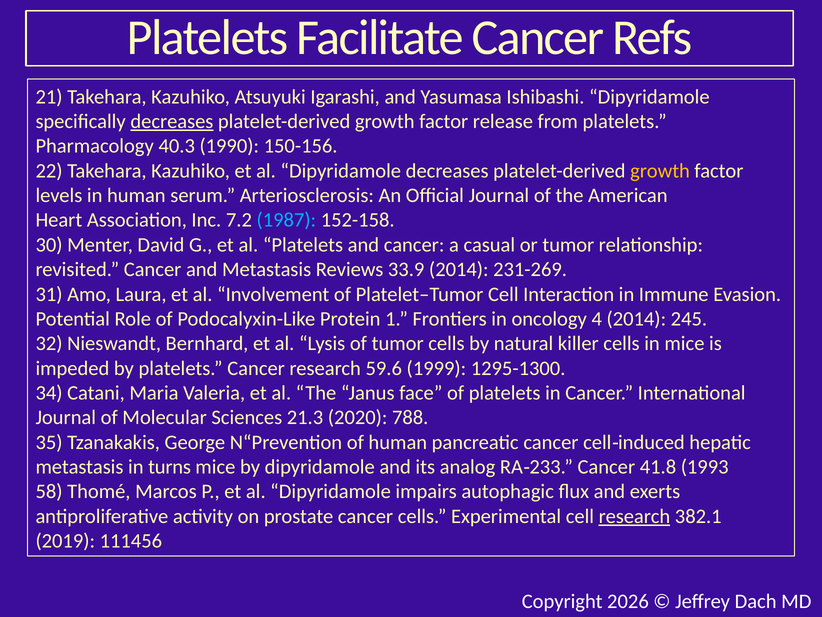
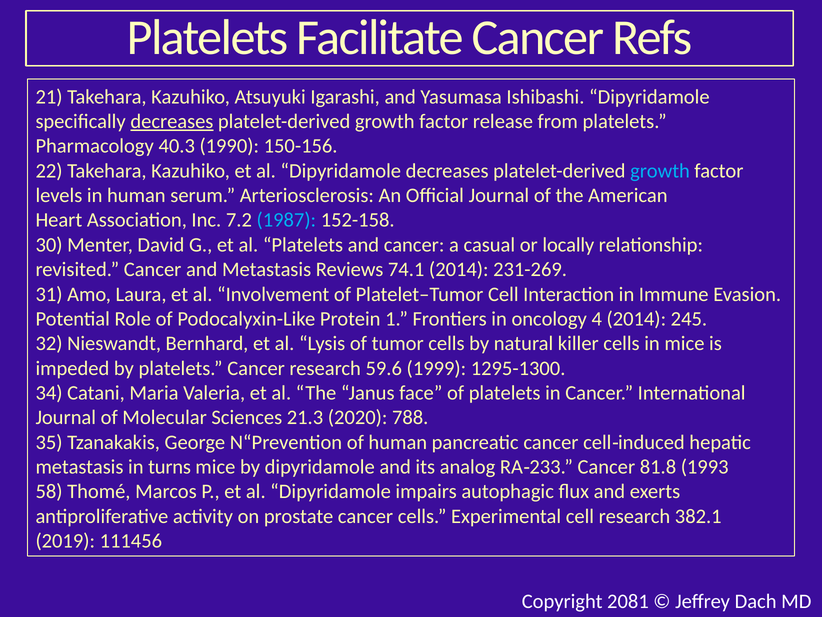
growth at (660, 171) colour: yellow -> light blue
or tumor: tumor -> locally
33.9: 33.9 -> 74.1
41.8: 41.8 -> 81.8
research at (634, 516) underline: present -> none
2026: 2026 -> 2081
